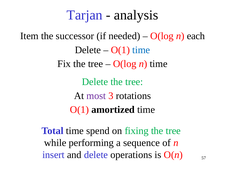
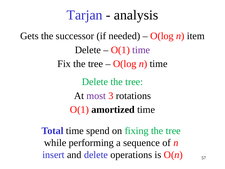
Item: Item -> Gets
each: each -> item
time at (141, 50) colour: blue -> purple
